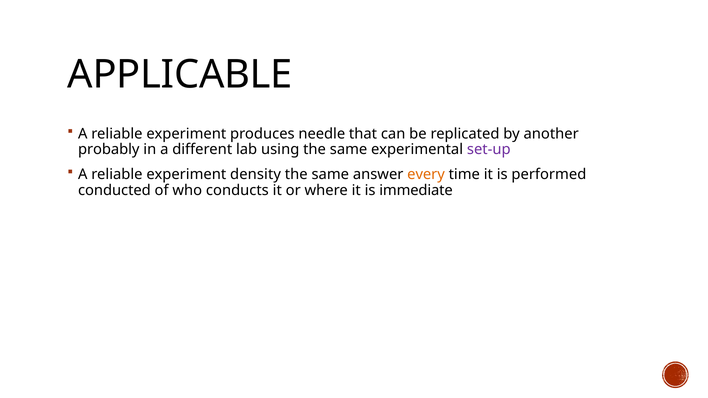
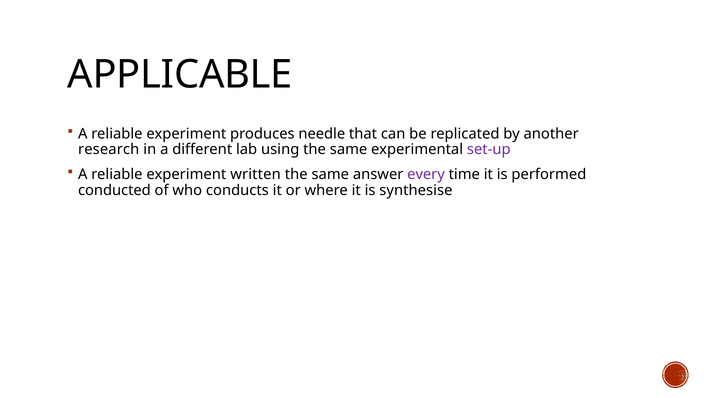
probably: probably -> research
density: density -> written
every colour: orange -> purple
immediate: immediate -> synthesise
